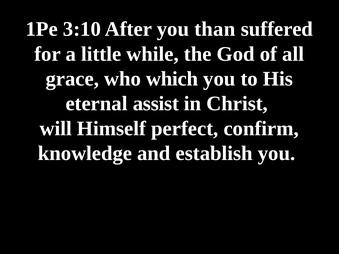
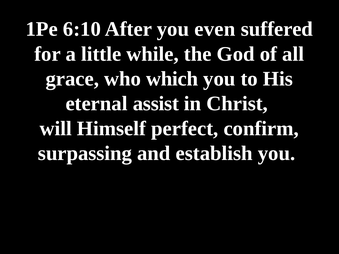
3:10: 3:10 -> 6:10
than: than -> even
knowledge: knowledge -> surpassing
